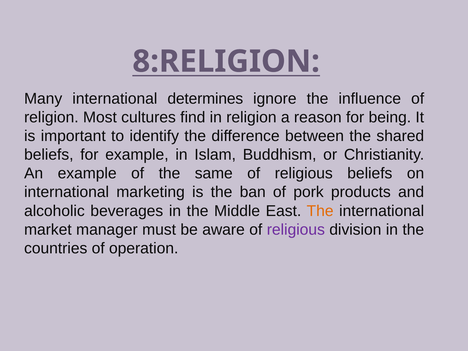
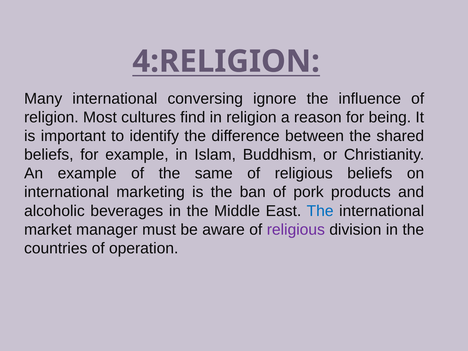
8:RELIGION: 8:RELIGION -> 4:RELIGION
determines: determines -> conversing
The at (320, 211) colour: orange -> blue
